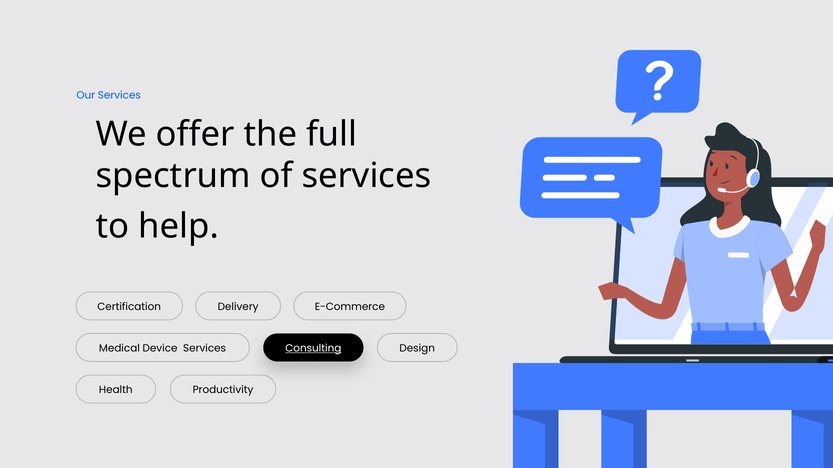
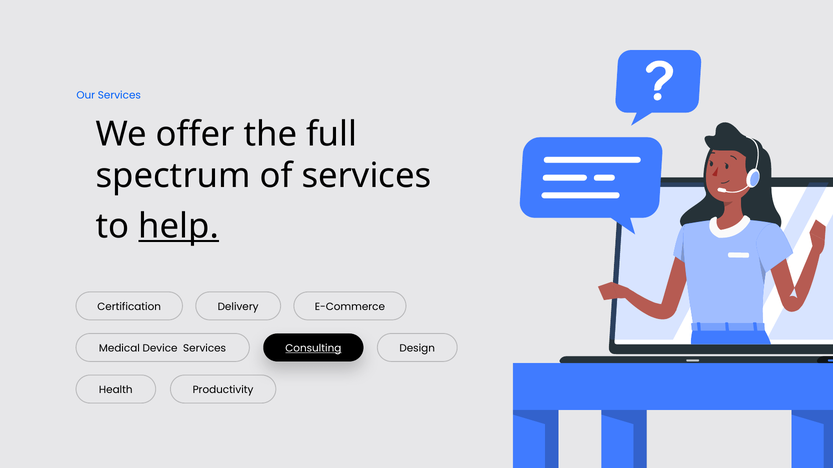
help underline: none -> present
